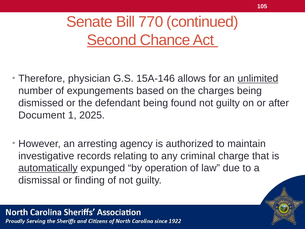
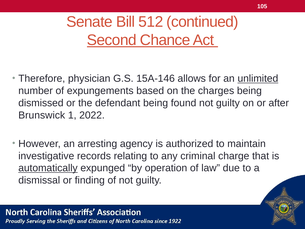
770: 770 -> 512
Document: Document -> Brunswick
2025: 2025 -> 2022
